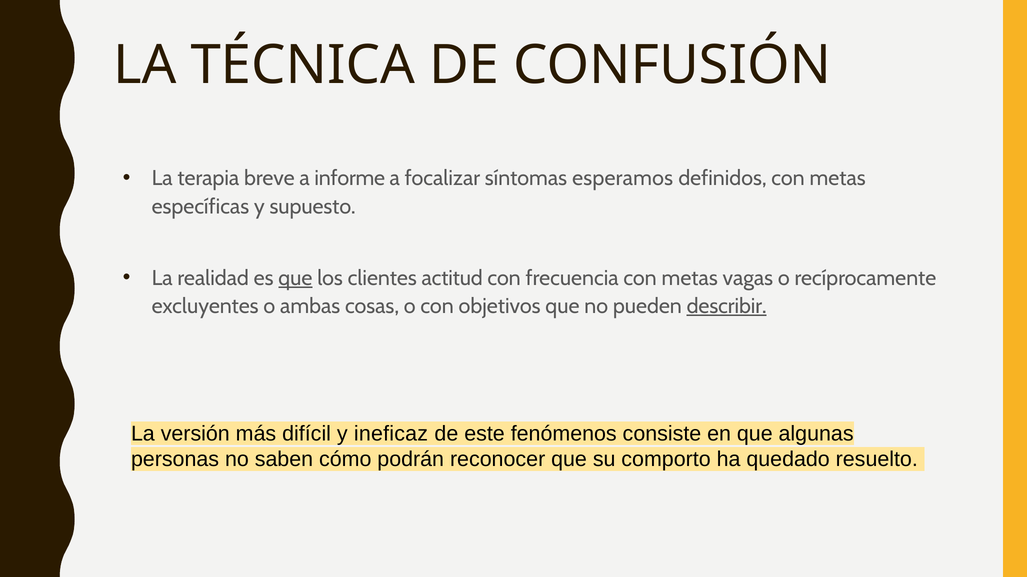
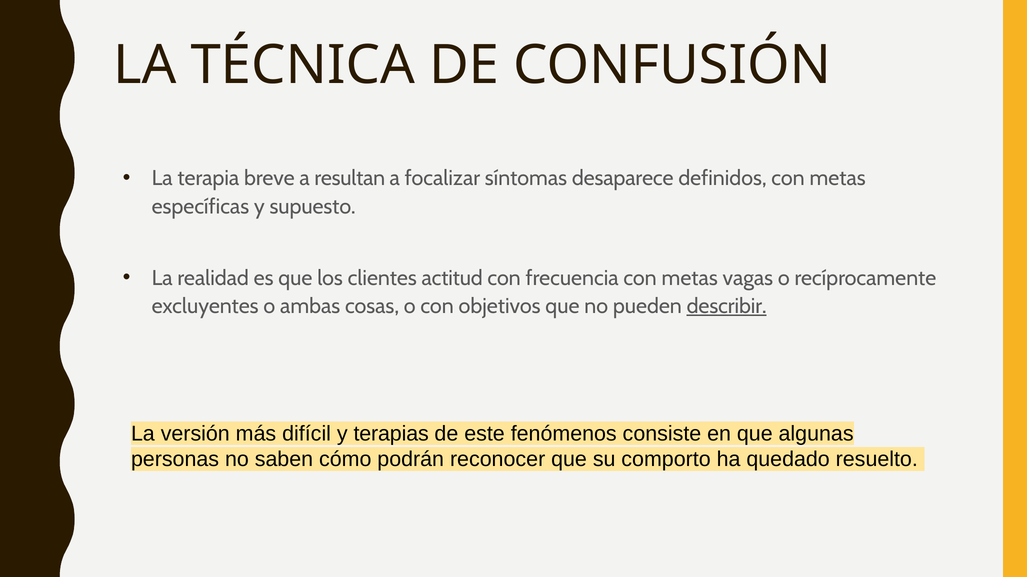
informe: informe -> resultan
esperamos: esperamos -> desaparece
que at (295, 278) underline: present -> none
ineficaz: ineficaz -> terapias
